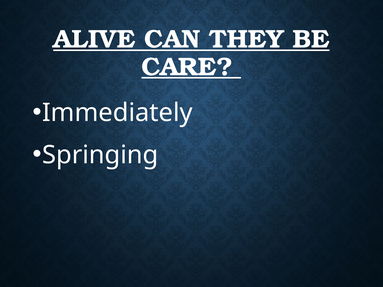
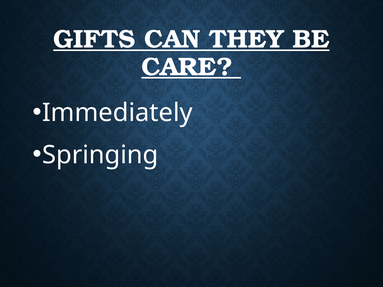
ALIVE: ALIVE -> GIFTS
